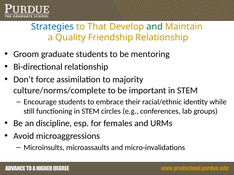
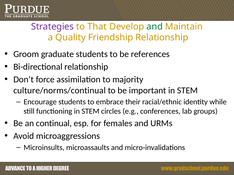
Strategies colour: blue -> purple
mentoring: mentoring -> references
culture/norms/complete: culture/norms/complete -> culture/norms/continual
discipline: discipline -> continual
